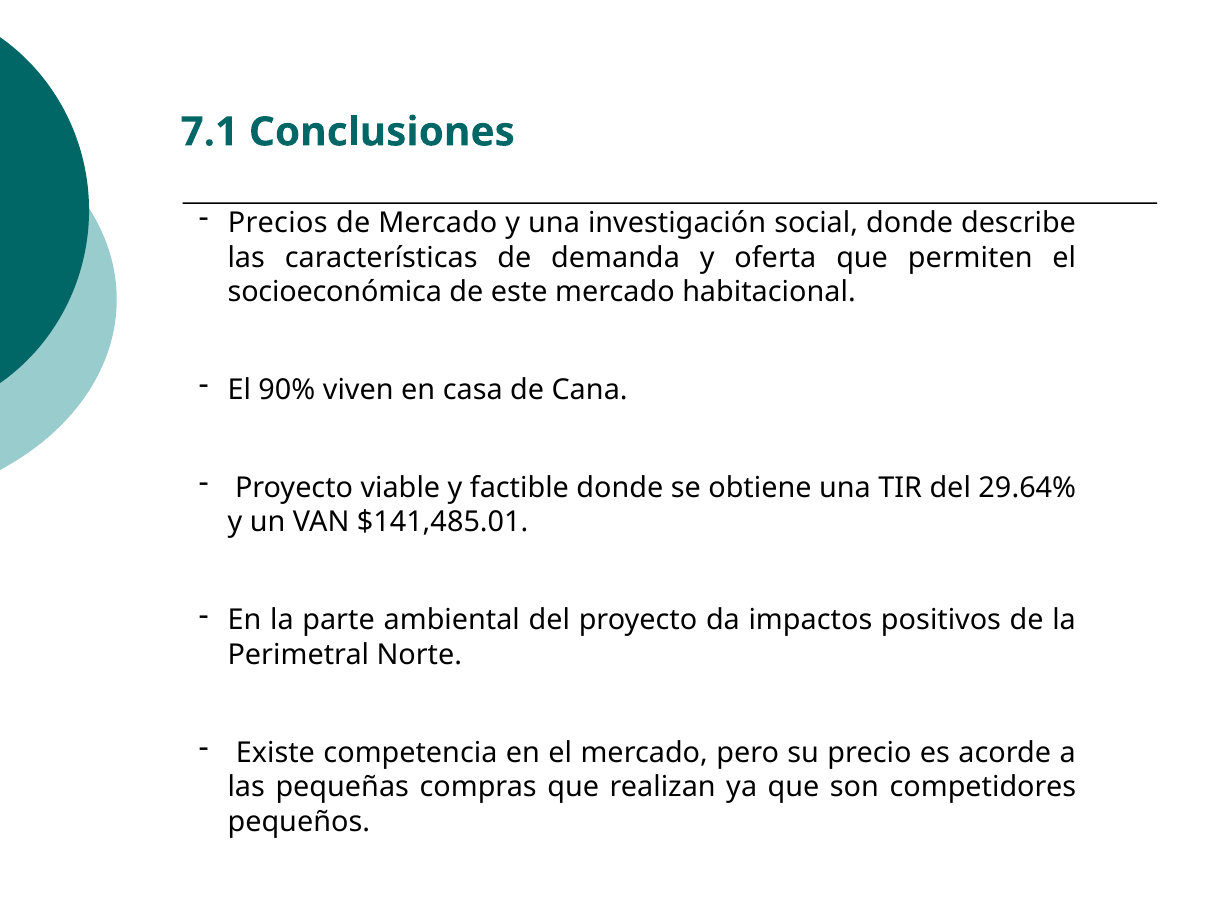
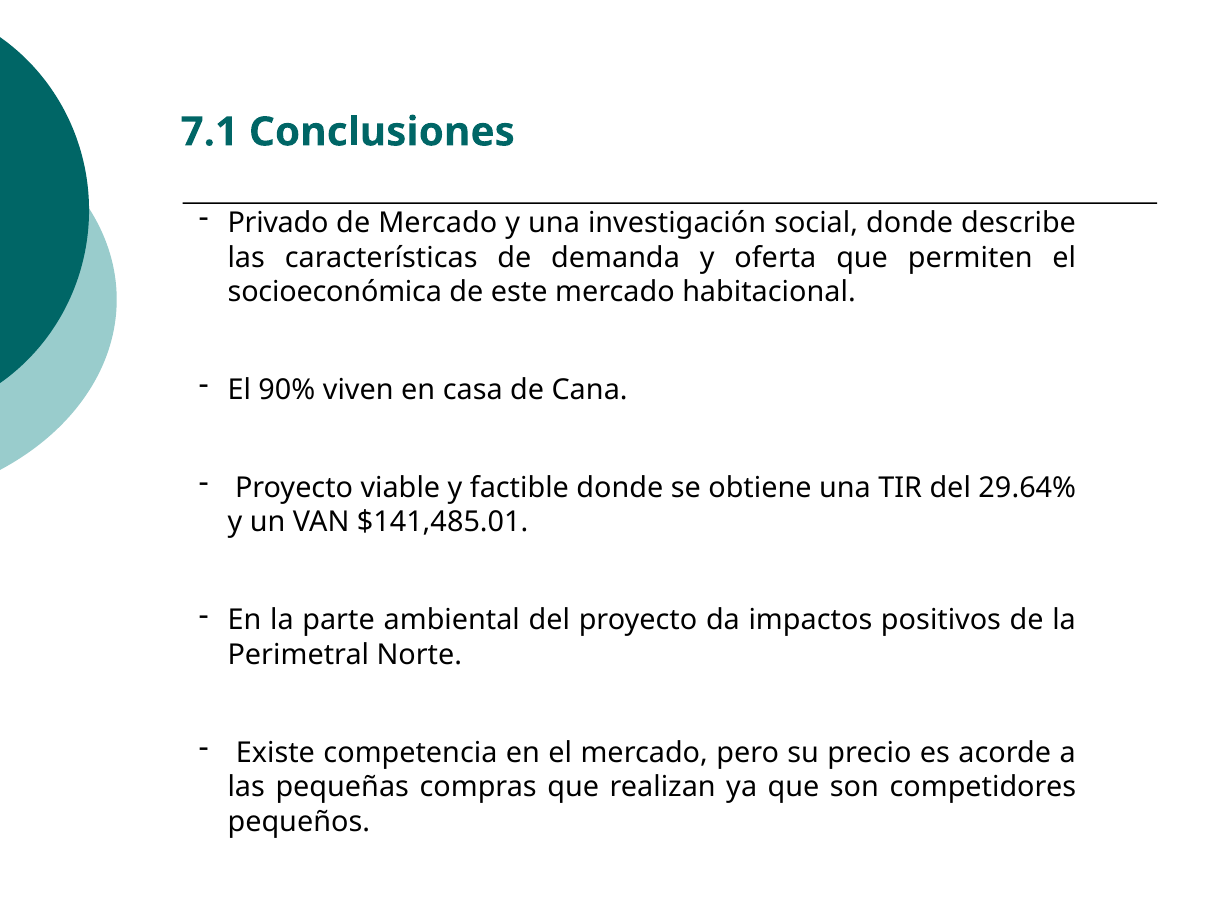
Precios: Precios -> Privado
